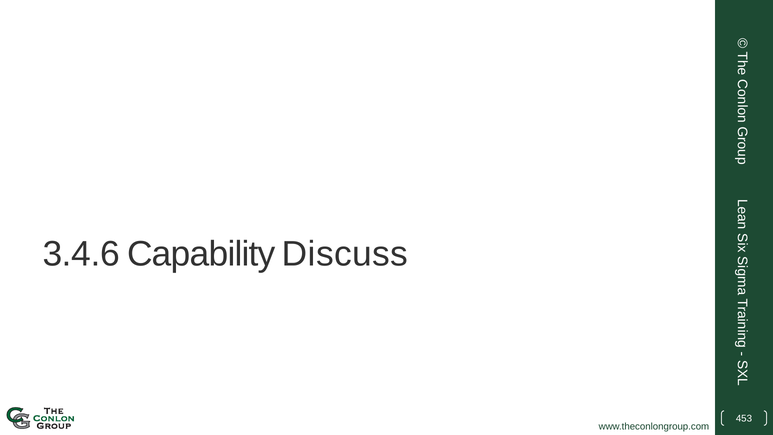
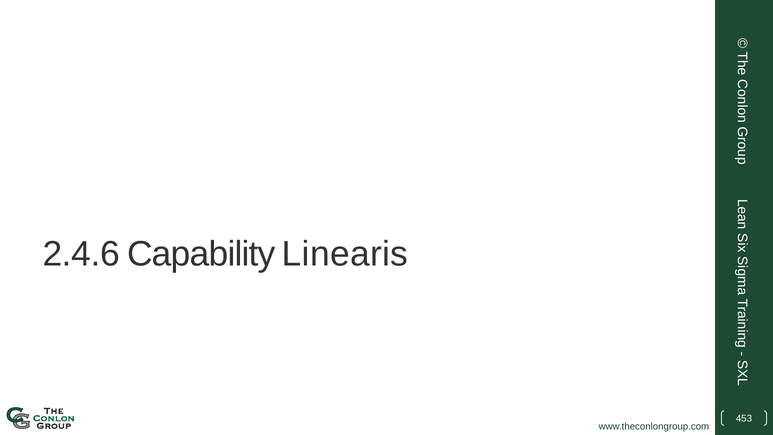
3.4.6: 3.4.6 -> 2.4.6
Discuss: Discuss -> Linearis
